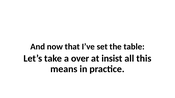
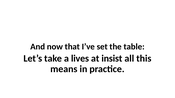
over: over -> lives
